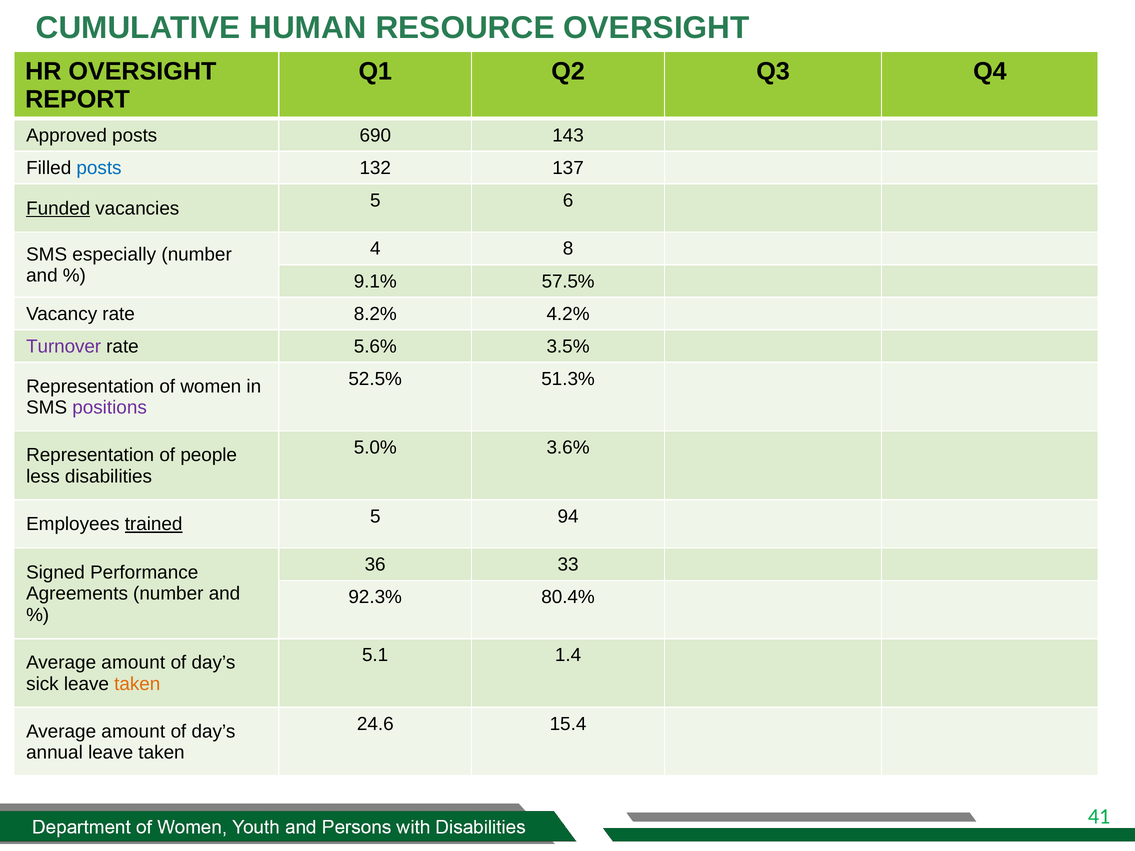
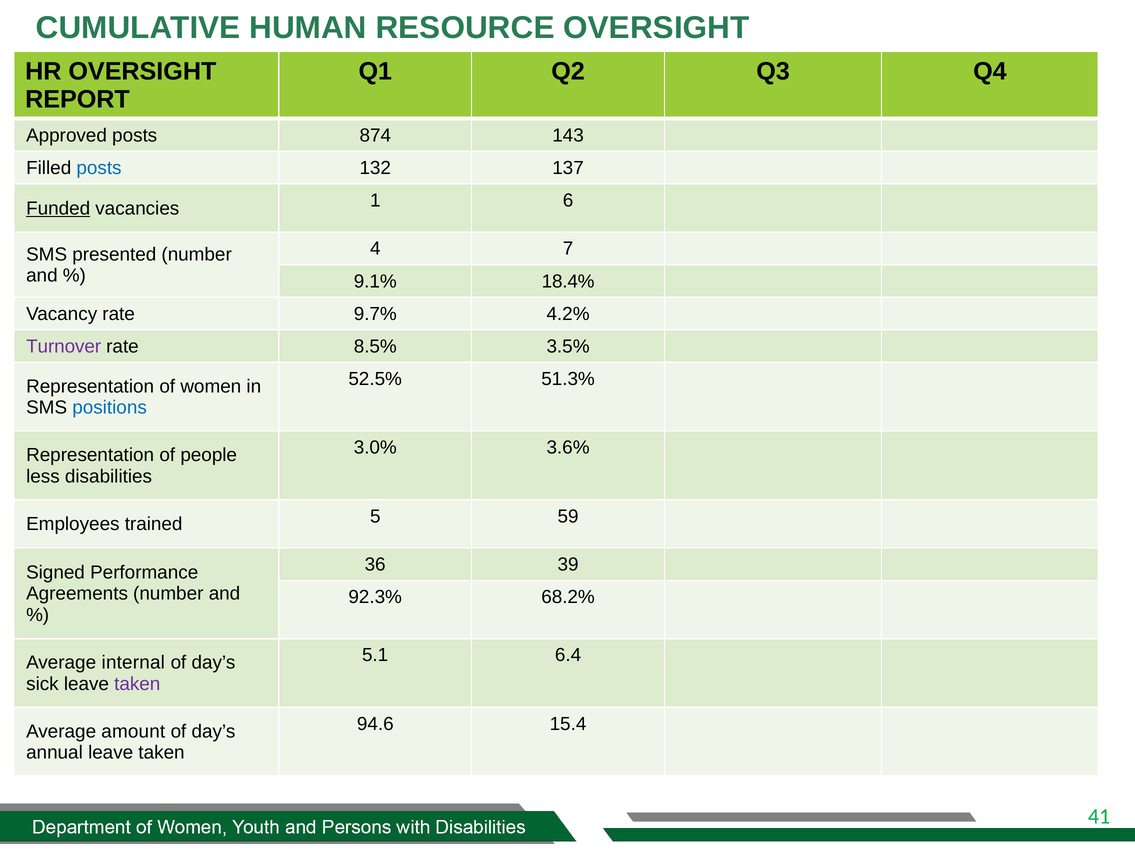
690: 690 -> 874
vacancies 5: 5 -> 1
8: 8 -> 7
especially: especially -> presented
57.5%: 57.5% -> 18.4%
8.2%: 8.2% -> 9.7%
5.6%: 5.6% -> 8.5%
positions colour: purple -> blue
5.0%: 5.0% -> 3.0%
trained underline: present -> none
94: 94 -> 59
33: 33 -> 39
80.4%: 80.4% -> 68.2%
1.4: 1.4 -> 6.4
amount at (133, 663): amount -> internal
taken at (137, 684) colour: orange -> purple
24.6: 24.6 -> 94.6
